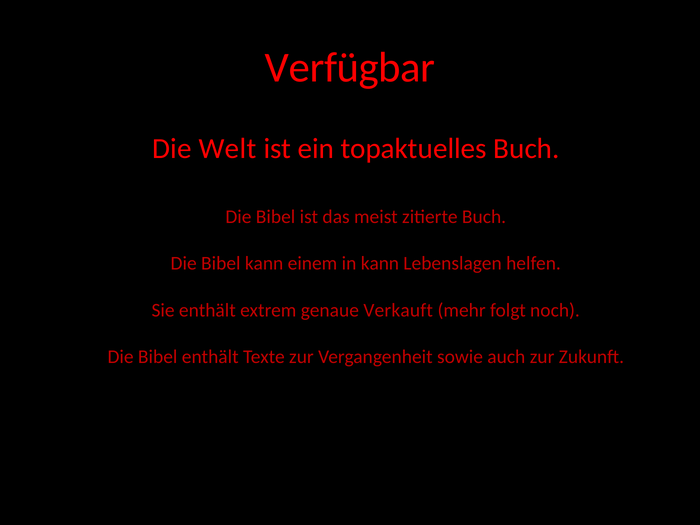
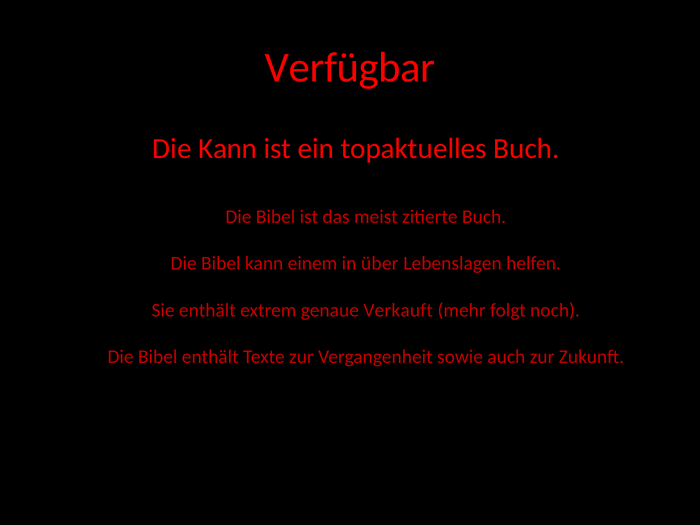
Die Welt: Welt -> Kann
in kann: kann -> über
